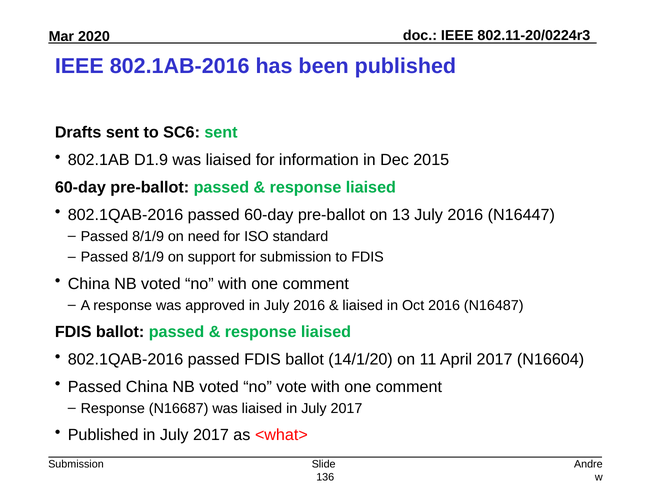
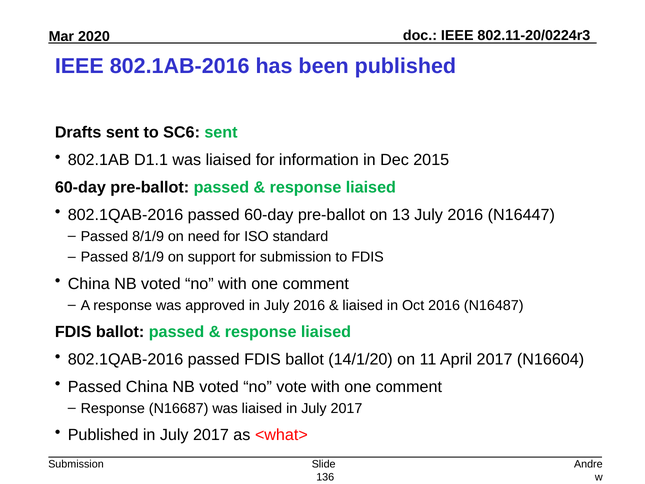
D1.9: D1.9 -> D1.1
